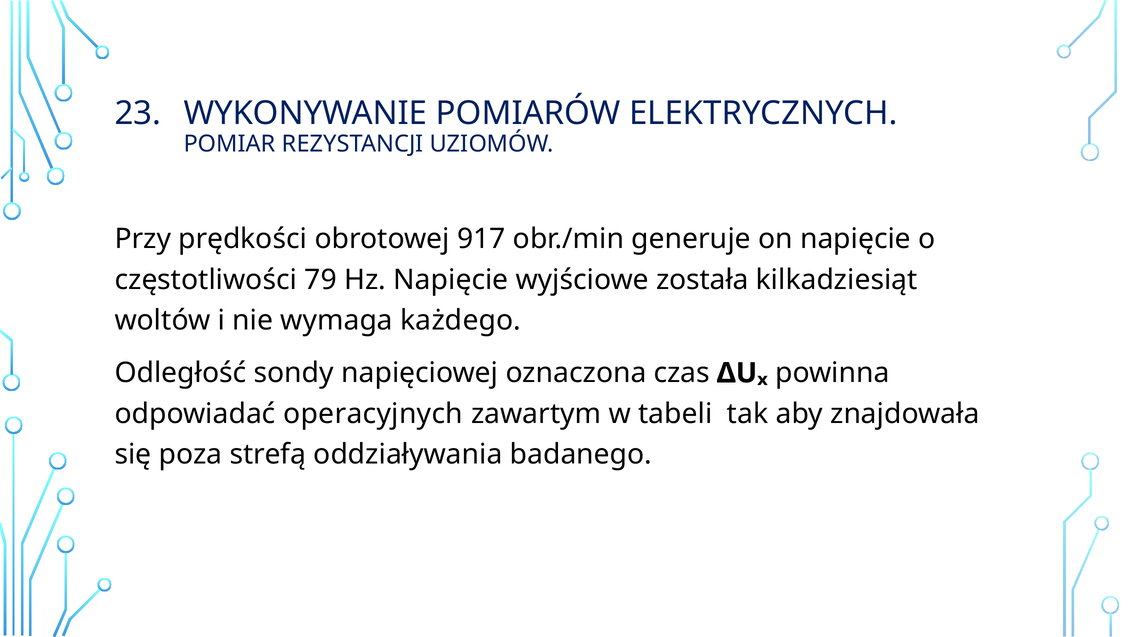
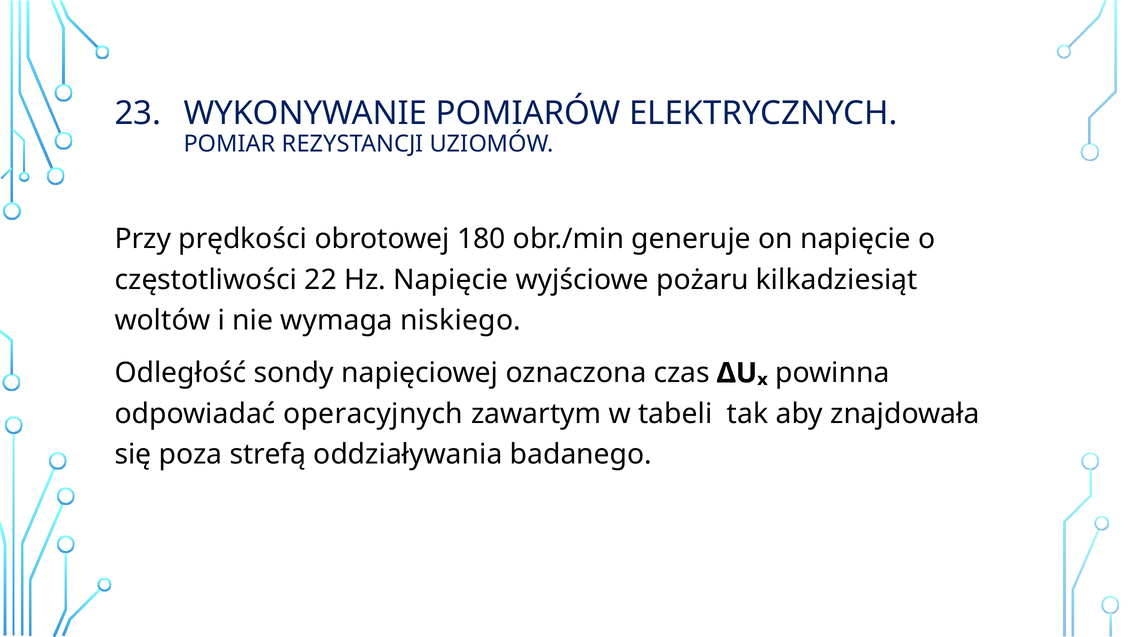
917: 917 -> 180
79: 79 -> 22
została: została -> pożaru
każdego: każdego -> niskiego
